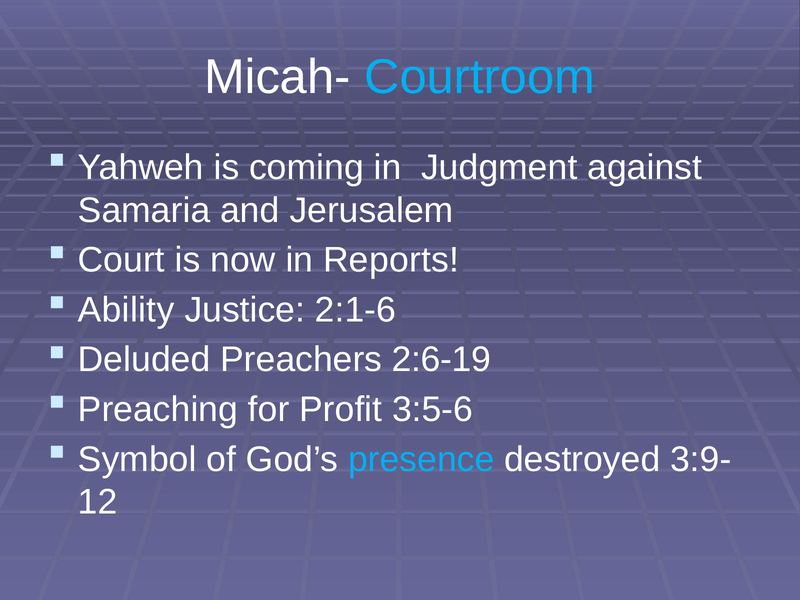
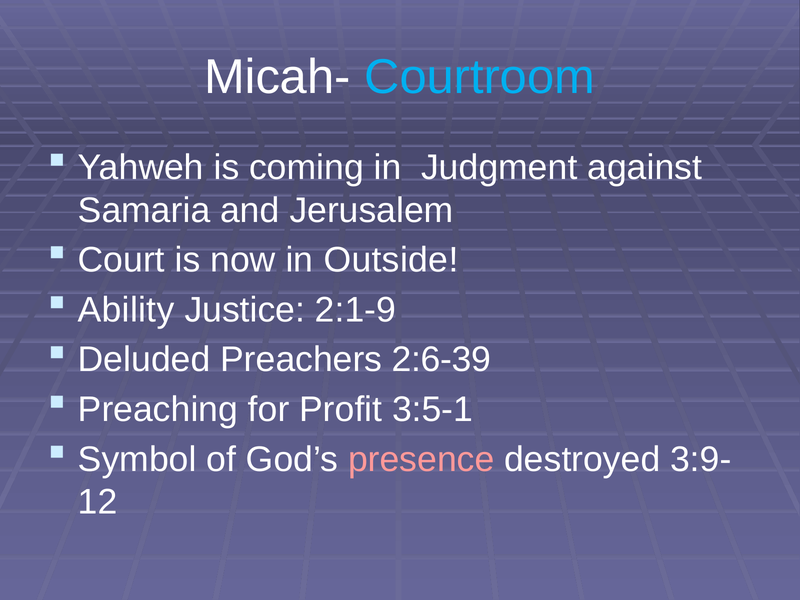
Reports: Reports -> Outside
2:1-6: 2:1-6 -> 2:1-9
2:6-19: 2:6-19 -> 2:6-39
3:5-6: 3:5-6 -> 3:5-1
presence colour: light blue -> pink
